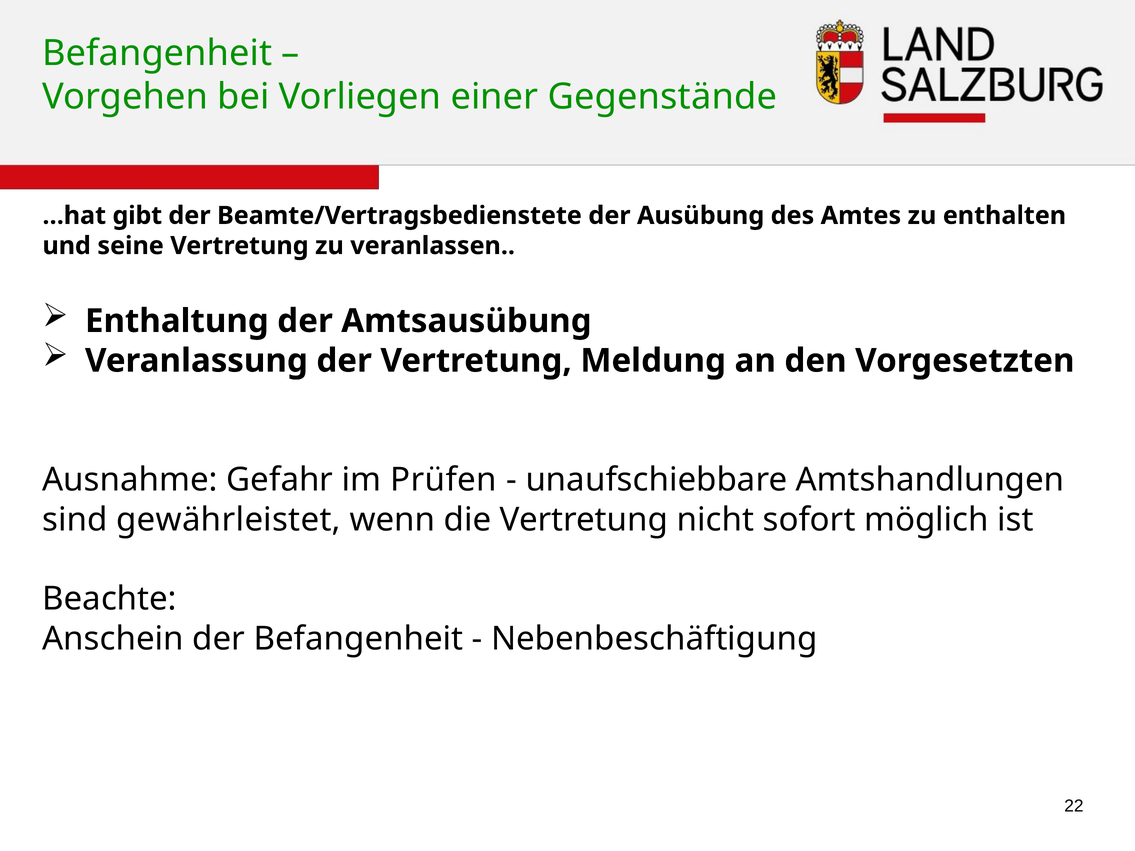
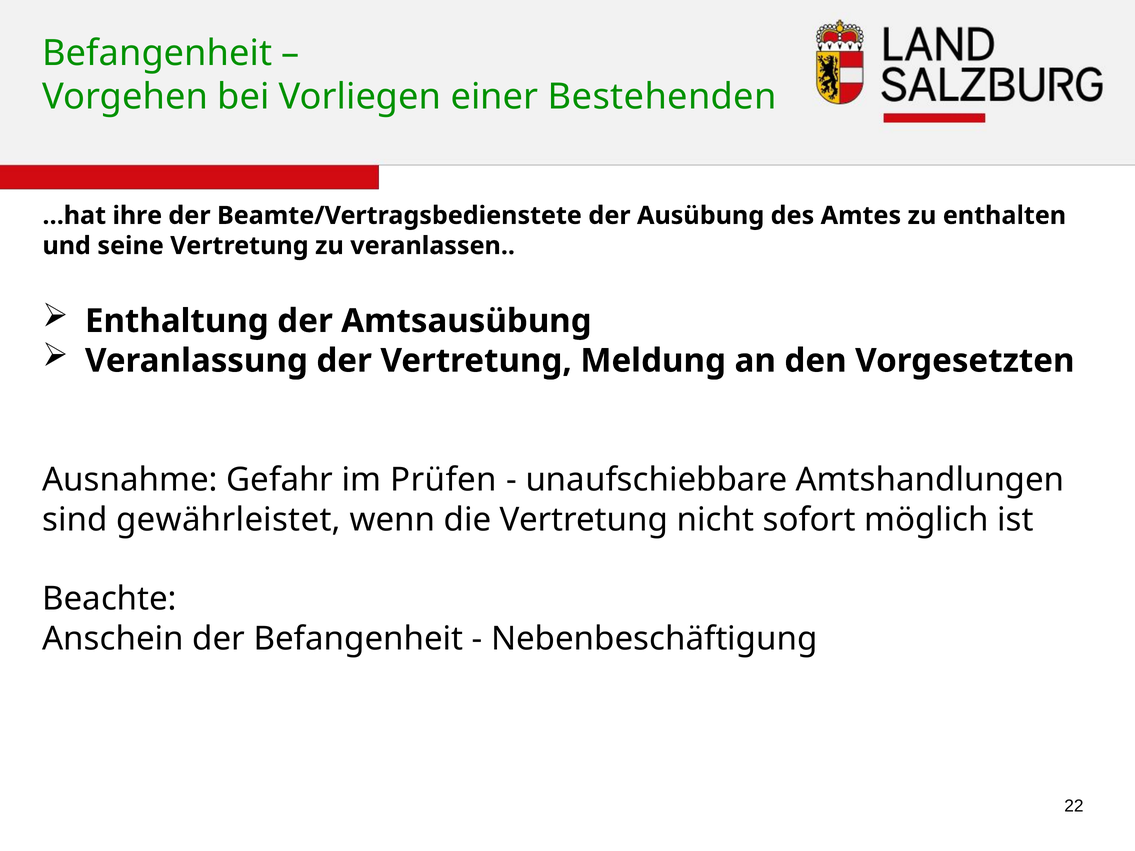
Gegenstände: Gegenstände -> Bestehenden
gibt: gibt -> ihre
